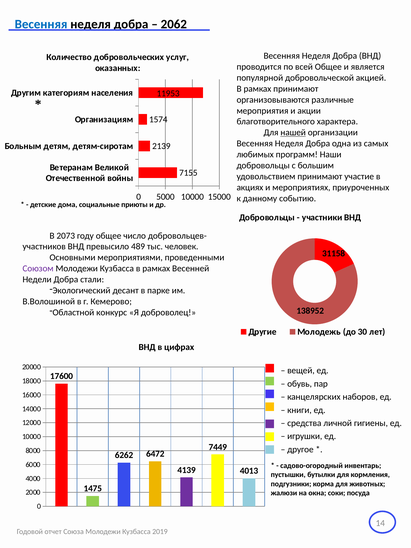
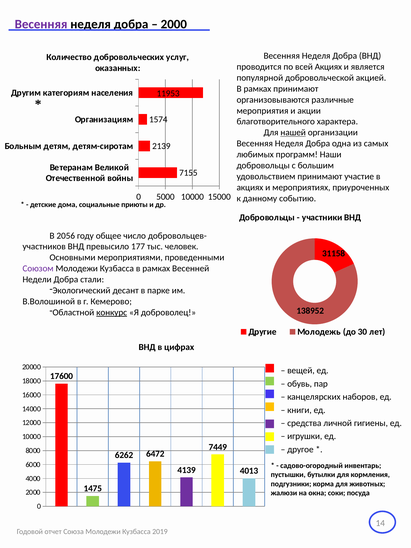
Весенняя at (41, 24) colour: blue -> purple
2062 at (174, 24): 2062 -> 2000
всей Общее: Общее -> Акциях
2073: 2073 -> 2056
489: 489 -> 177
конкурс underline: none -> present
